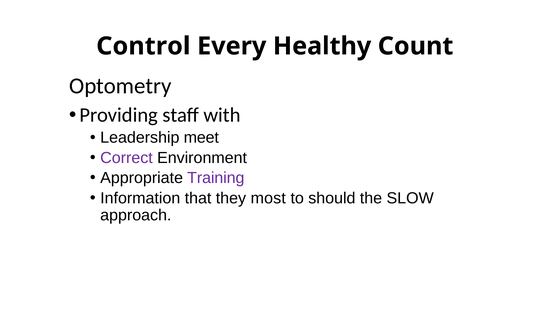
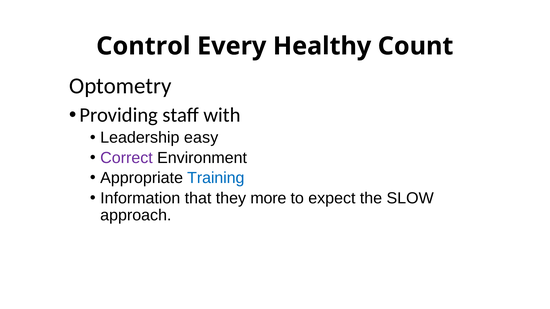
meet: meet -> easy
Training colour: purple -> blue
most: most -> more
should: should -> expect
